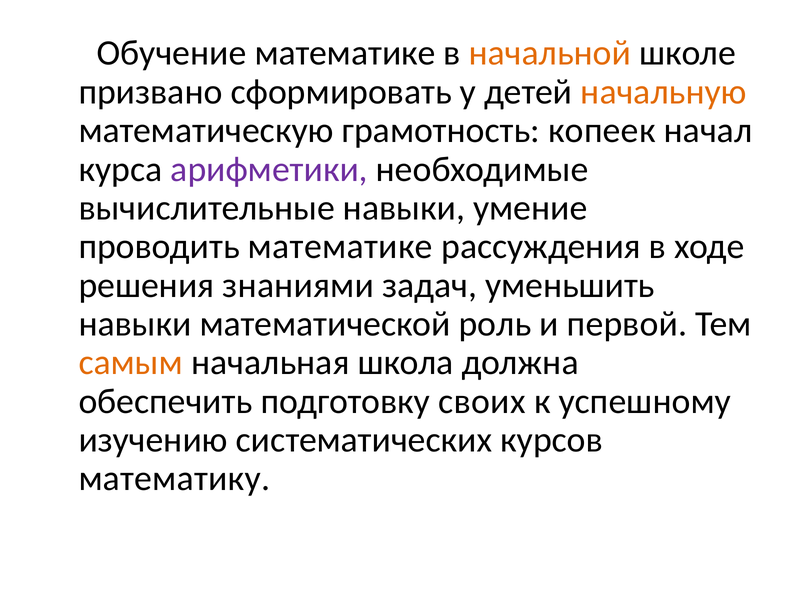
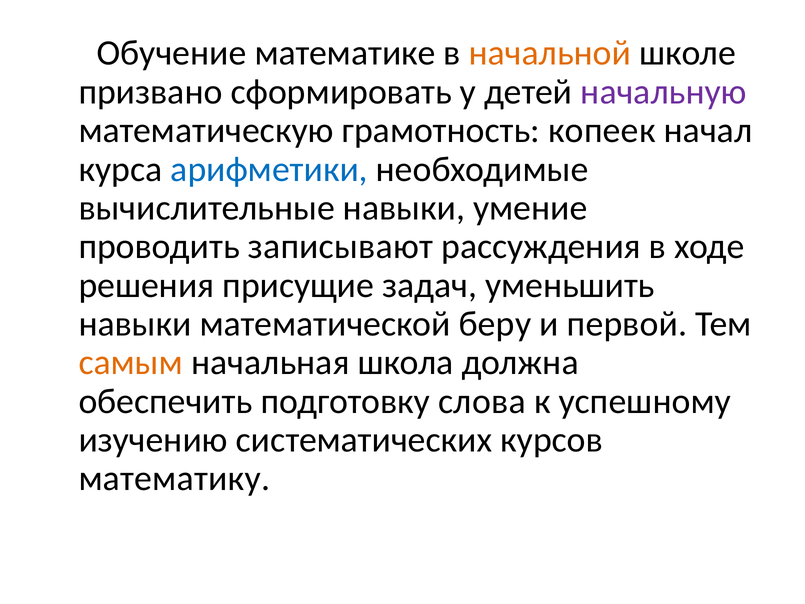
начальную colour: orange -> purple
арифметики colour: purple -> blue
проводить математике: математике -> записывают
знаниями: знаниями -> присущие
роль: роль -> беру
своих: своих -> слова
